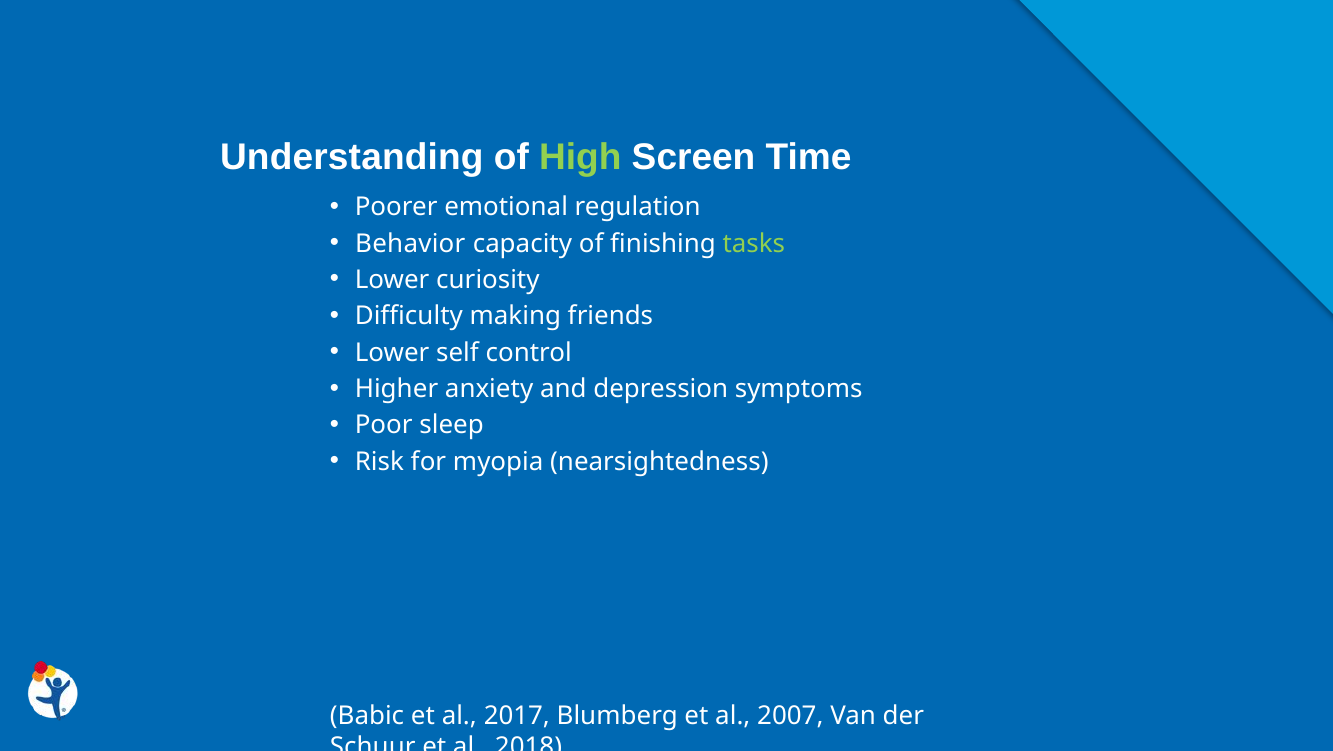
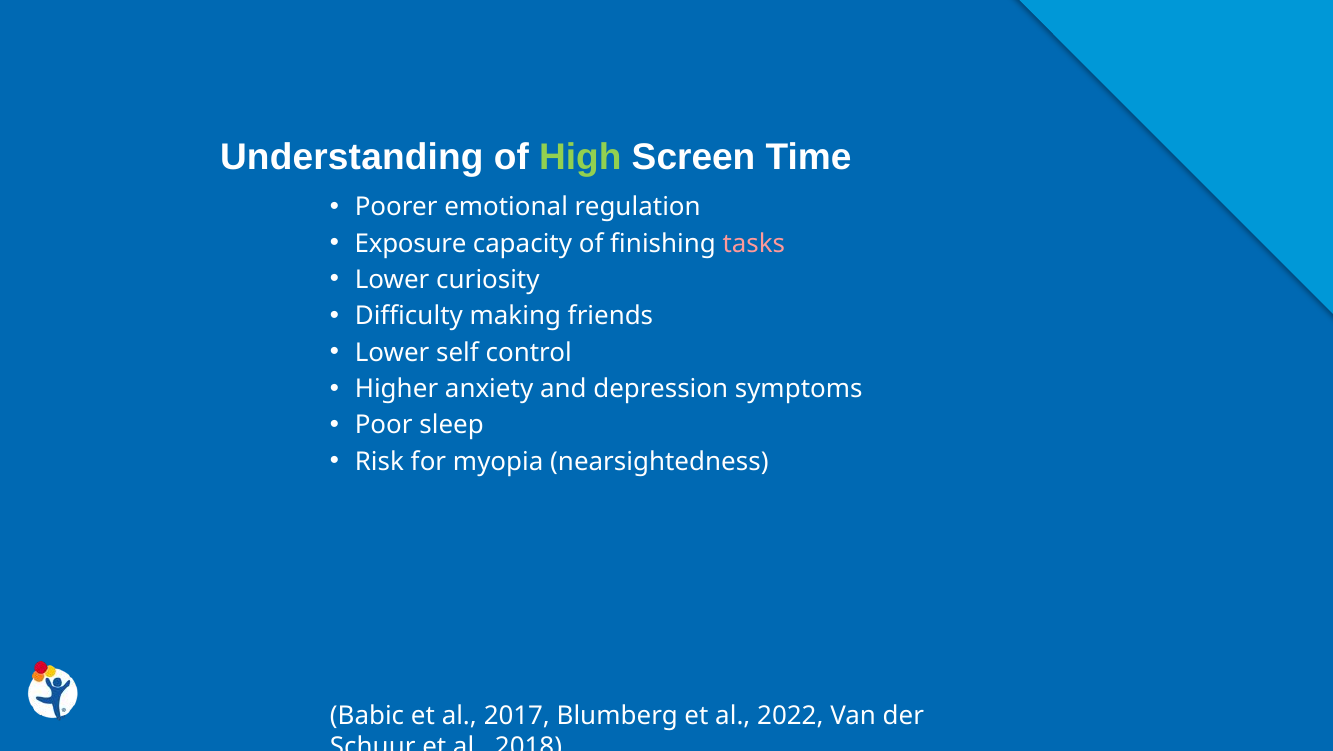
Behavior: Behavior -> Exposure
tasks colour: light green -> pink
2007: 2007 -> 2022
